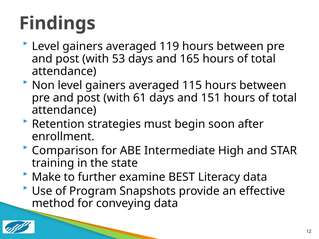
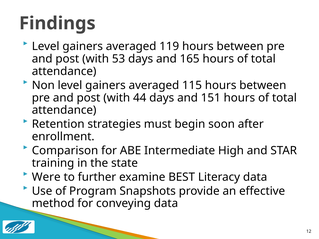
61: 61 -> 44
Make: Make -> Were
